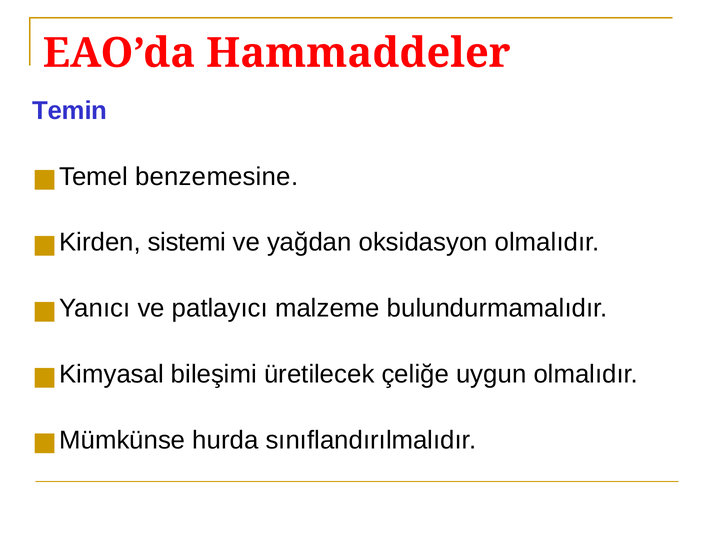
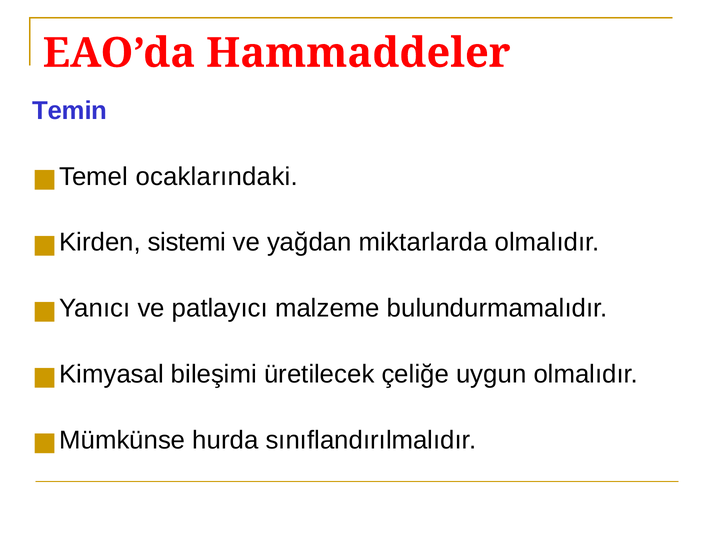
benzemesine: benzemesine -> ocaklarındaki
oksidasyon: oksidasyon -> miktarlarda
